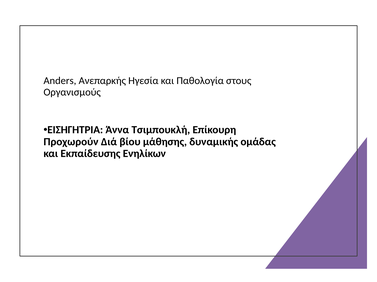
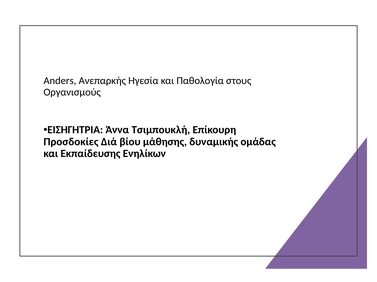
Προχωρούν: Προχωρούν -> Προσδοκίες
